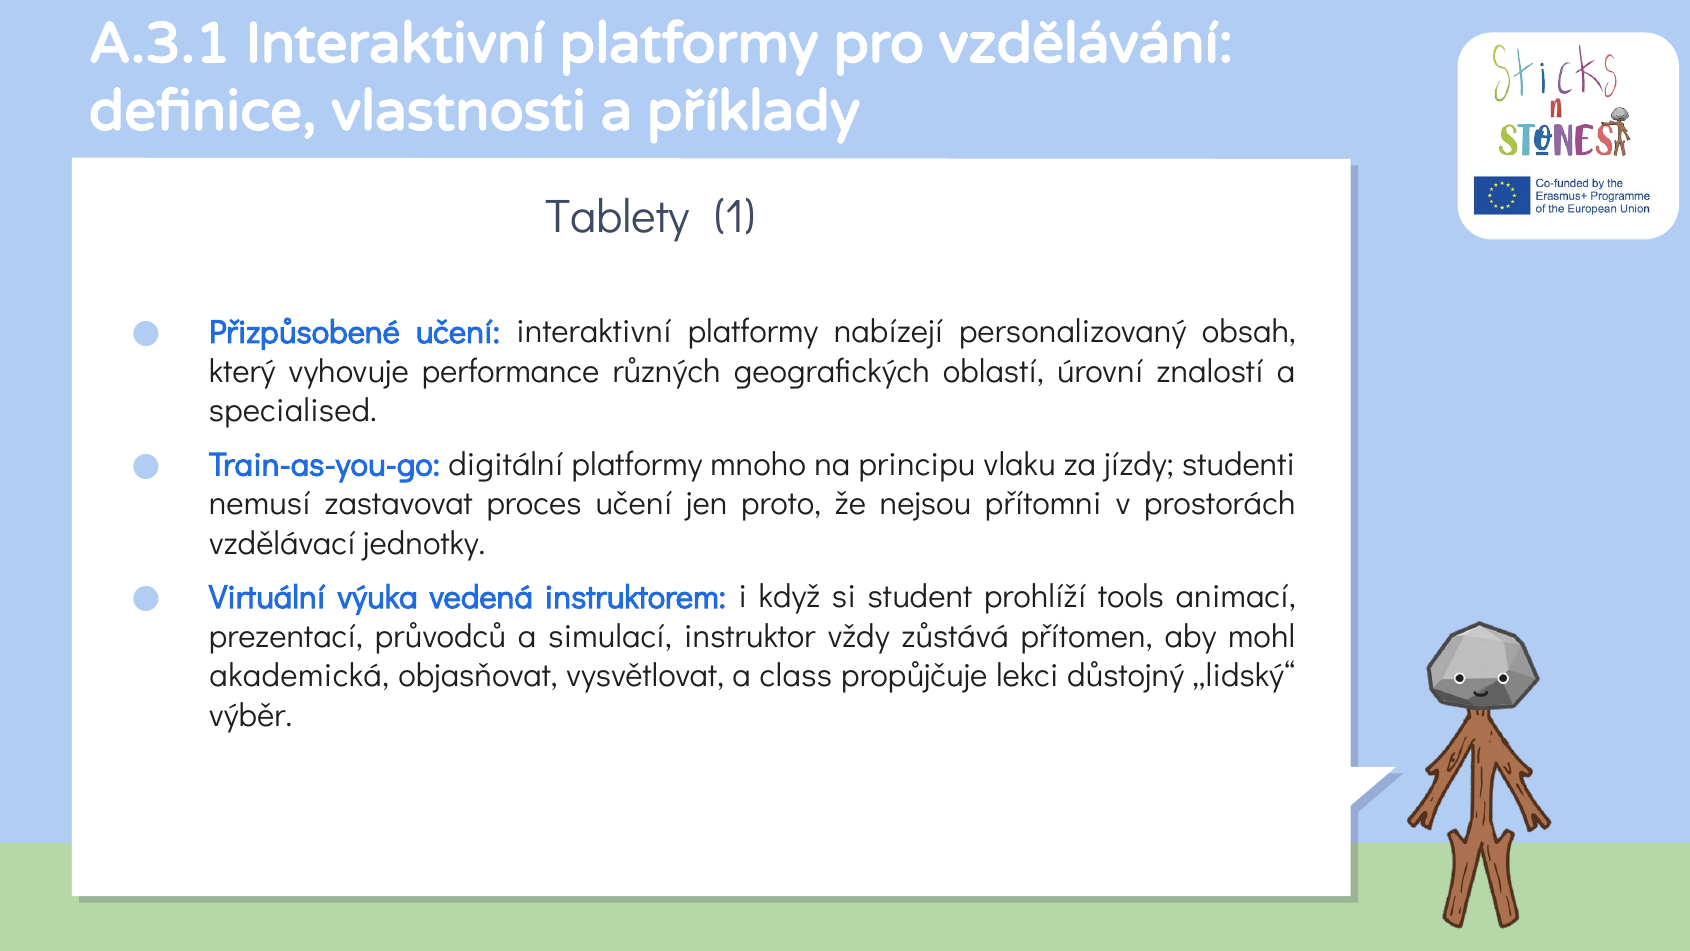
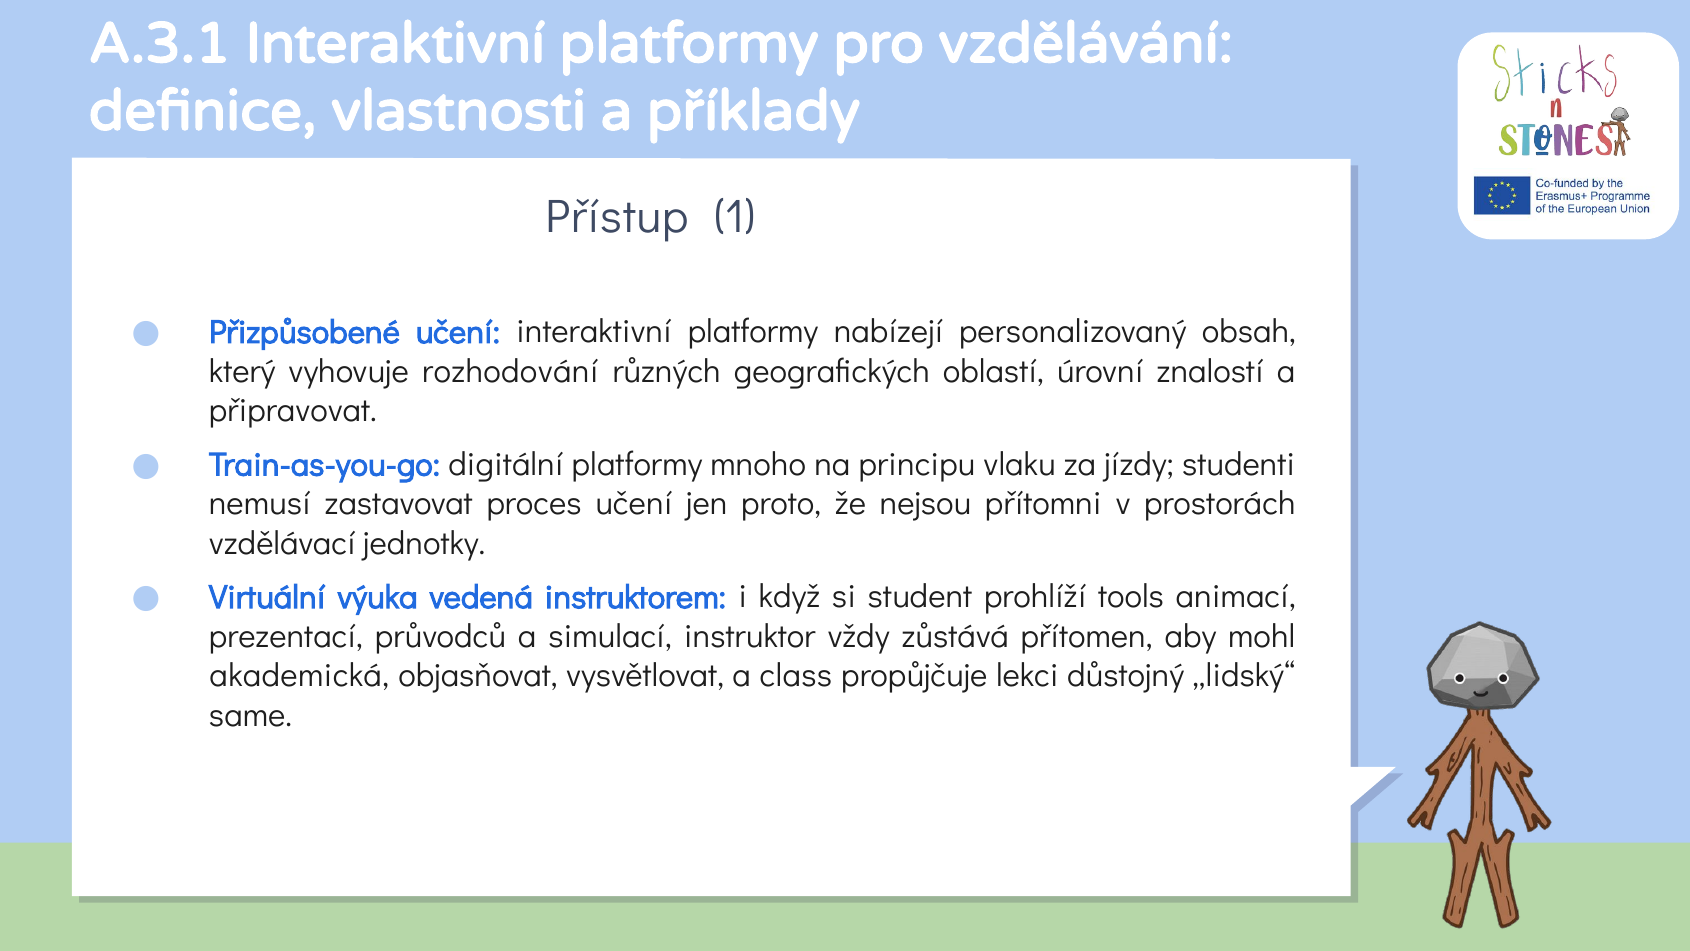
Tablety: Tablety -> Přístup
performance: performance -> rozhodování
specialised: specialised -> připravovat
výběr: výběr -> same
